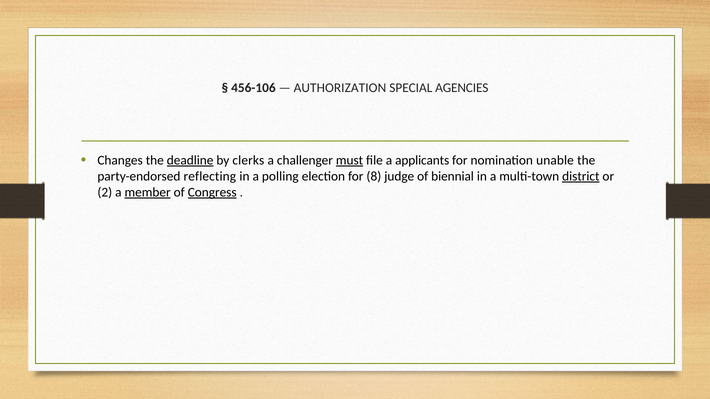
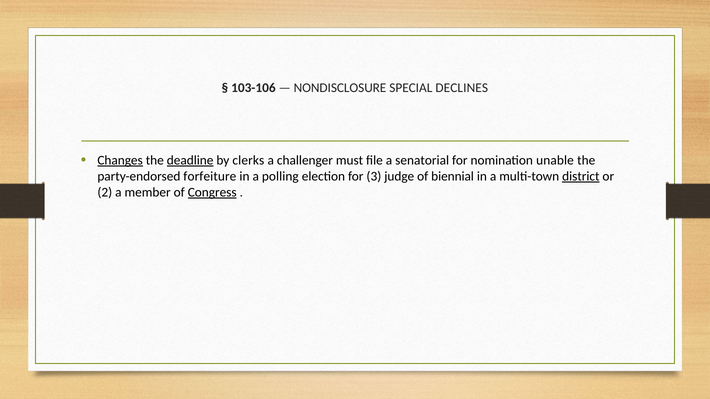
456-106: 456-106 -> 103-106
AUTHORIZATION: AUTHORIZATION -> NONDISCLOSURE
AGENCIES: AGENCIES -> DECLINES
Changes underline: none -> present
must underline: present -> none
applicants: applicants -> senatorial
reflecting: reflecting -> forfeiture
8: 8 -> 3
member underline: present -> none
